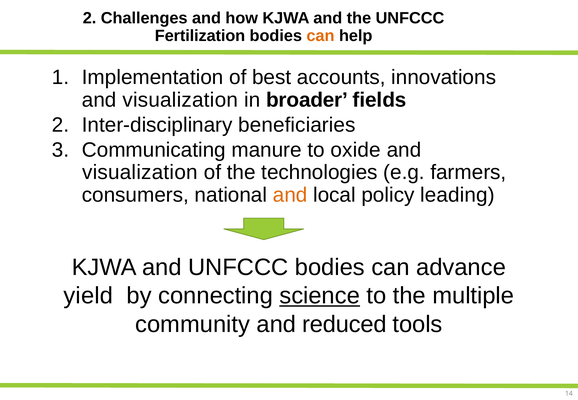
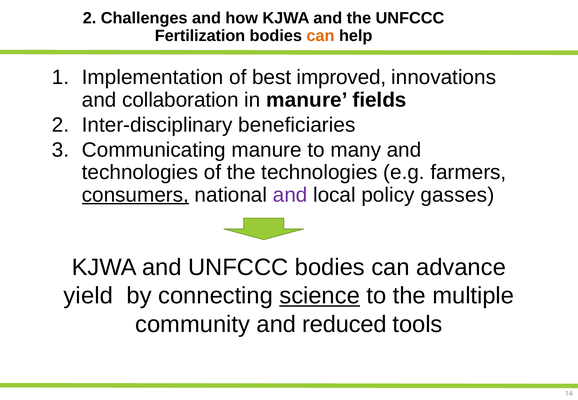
accounts: accounts -> improved
visualization at (180, 100): visualization -> collaboration
in broader: broader -> manure
oxide: oxide -> many
visualization at (140, 173): visualization -> technologies
consumers underline: none -> present
and at (290, 195) colour: orange -> purple
leading: leading -> gasses
